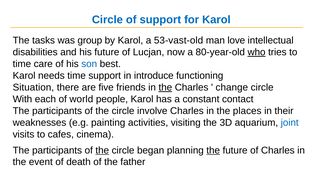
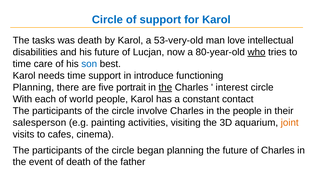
was group: group -> death
53-vast-old: 53-vast-old -> 53-very-old
Situation at (33, 87): Situation -> Planning
friends: friends -> portrait
change: change -> interest
the places: places -> people
weaknesses: weaknesses -> salesperson
joint colour: blue -> orange
the at (102, 150) underline: present -> none
the at (213, 150) underline: present -> none
